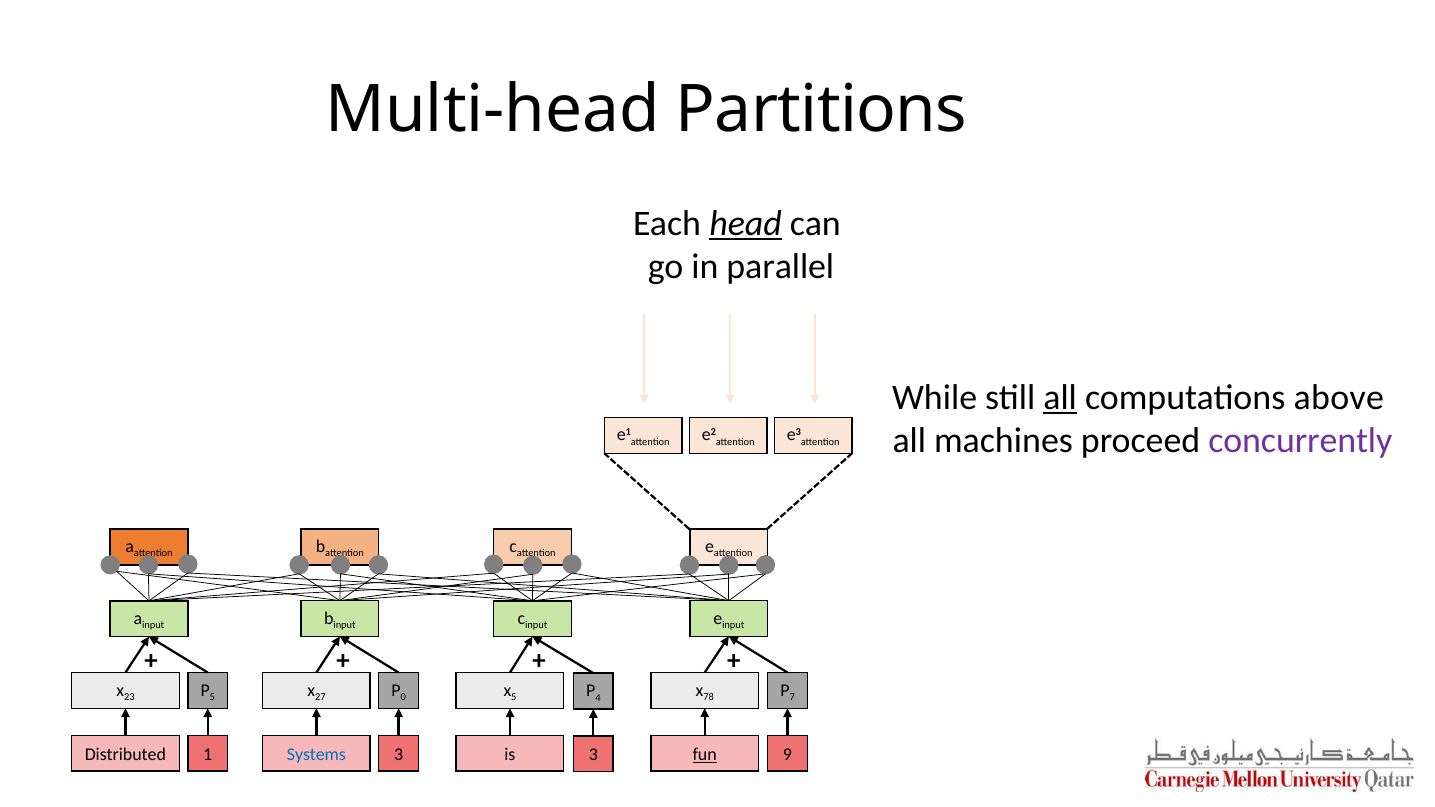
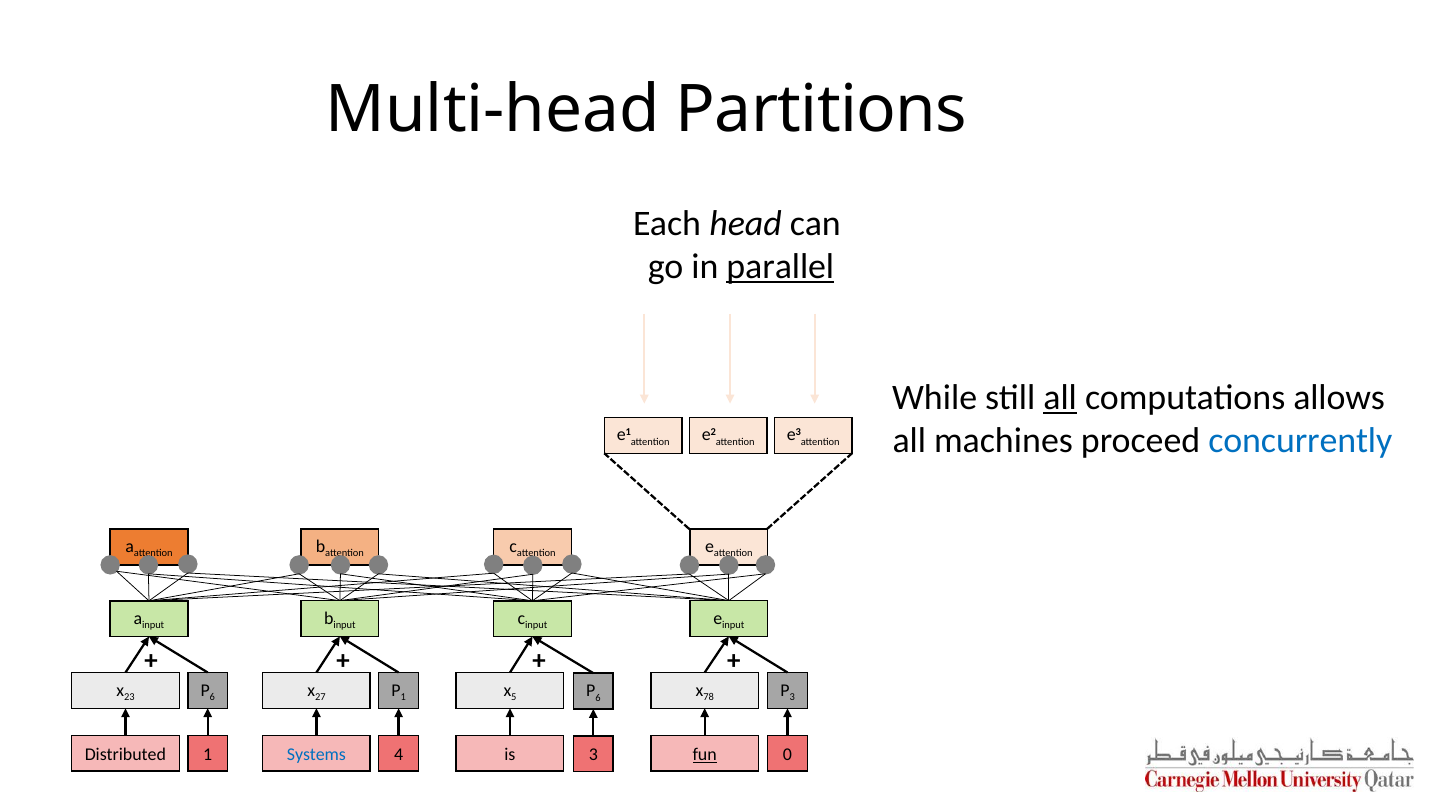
head underline: present -> none
parallel underline: none -> present
above: above -> allows
concurrently colour: purple -> blue
5 at (212, 697): 5 -> 6
0 at (403, 697): 0 -> 1
4 at (598, 698): 4 -> 6
7 at (792, 697): 7 -> 3
1 3: 3 -> 4
9: 9 -> 0
